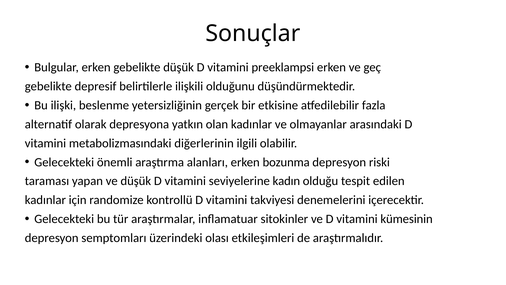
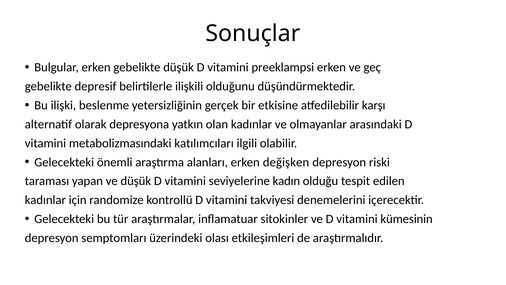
fazla: fazla -> karşı
diğerlerinin: diğerlerinin -> katılımcıları
bozunma: bozunma -> değişken
